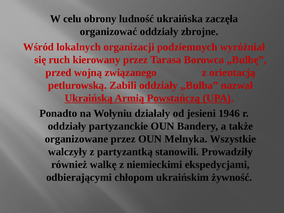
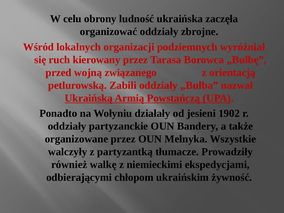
1946: 1946 -> 1902
stanowili: stanowili -> tłumacze
